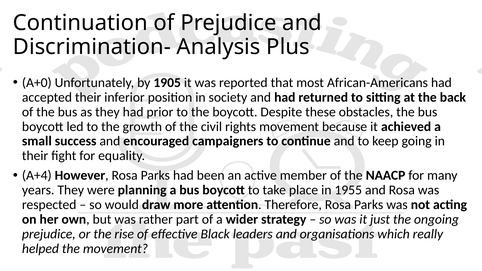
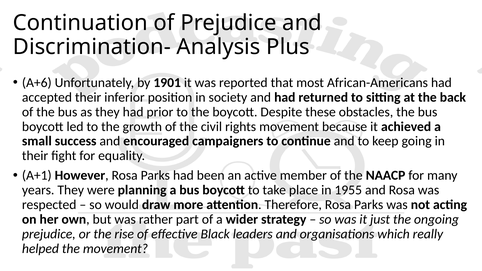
A+0: A+0 -> A+6
1905: 1905 -> 1901
A+4: A+4 -> A+1
